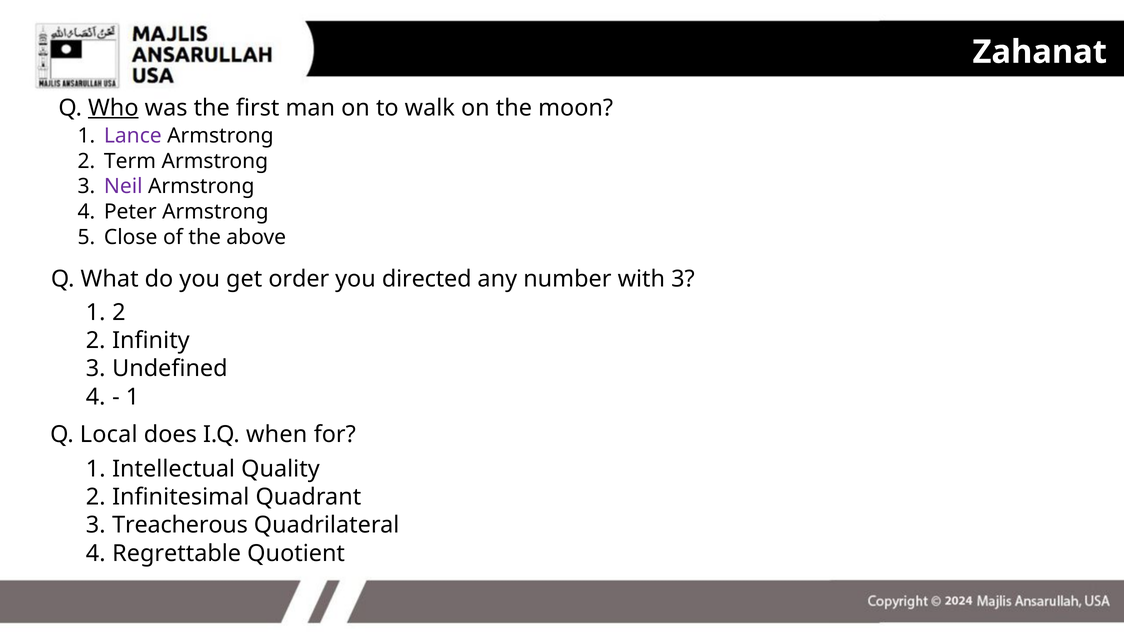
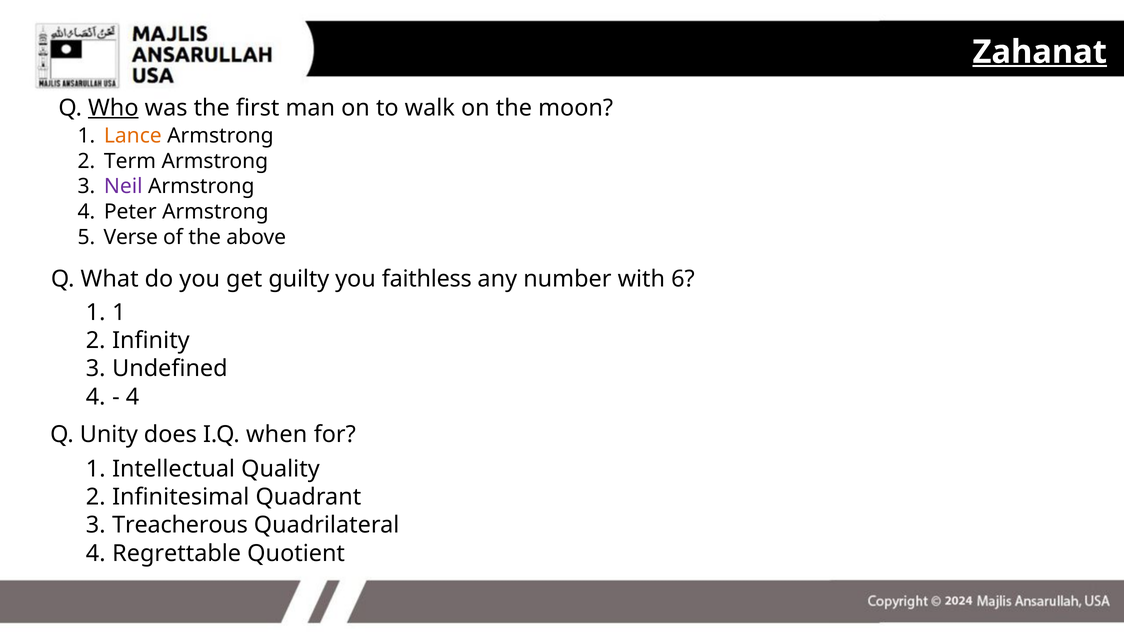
Zahanat underline: none -> present
Lance colour: purple -> orange
Close: Close -> Verse
order: order -> guilty
directed: directed -> faithless
with 3: 3 -> 6
2 at (119, 313): 2 -> 1
1 at (132, 397): 1 -> 4
Local: Local -> Unity
